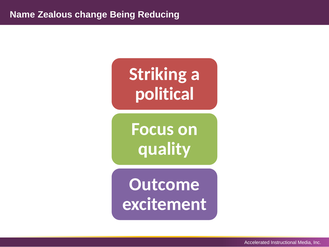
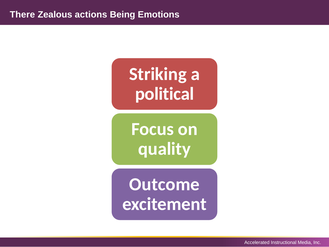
Name: Name -> There
change: change -> actions
Reducing: Reducing -> Emotions
